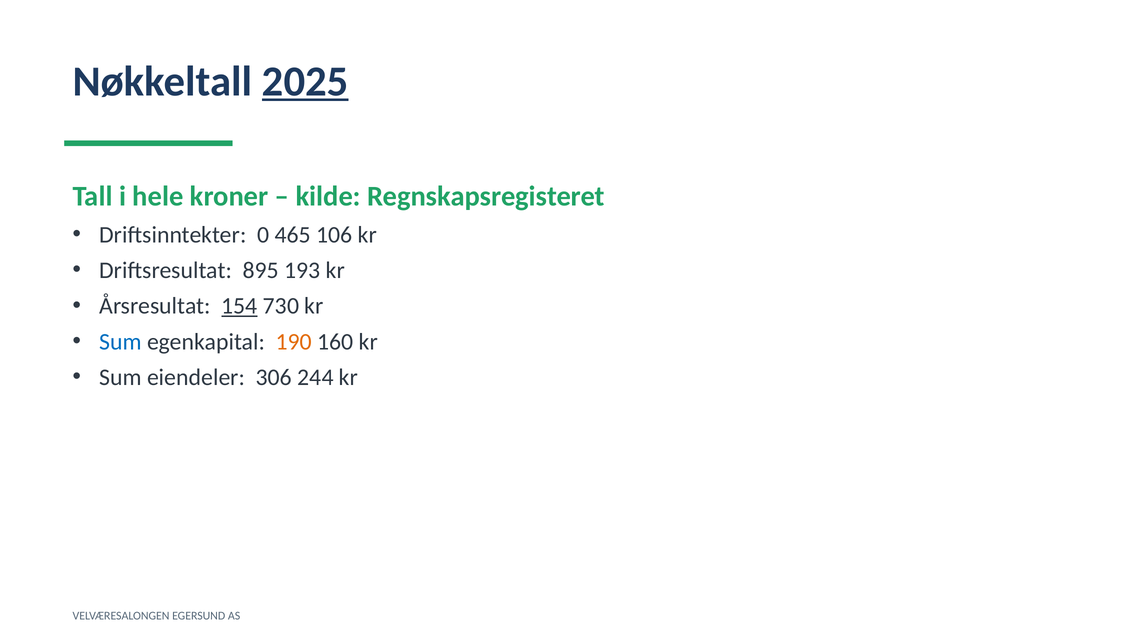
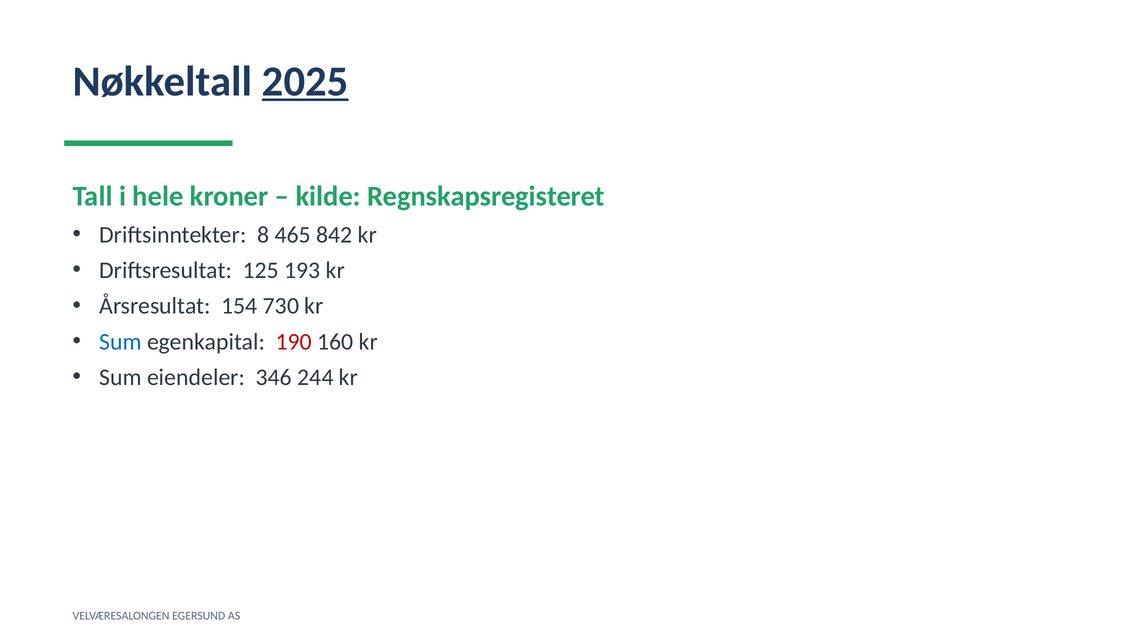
0: 0 -> 8
106: 106 -> 842
895: 895 -> 125
154 underline: present -> none
190 colour: orange -> red
306: 306 -> 346
